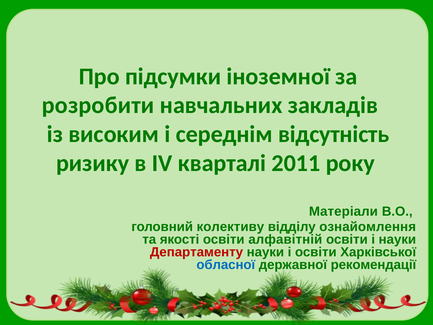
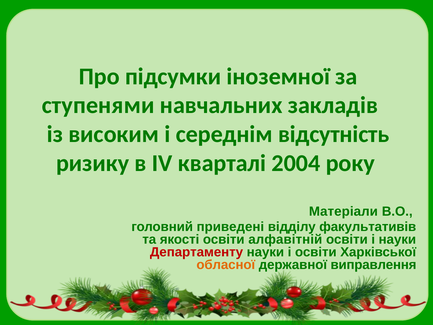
розробити: розробити -> ступенями
2011: 2011 -> 2004
колективу: колективу -> приведені
ознайомлення: ознайомлення -> факультативів
обласної colour: blue -> orange
рекомендації: рекомендації -> виправлення
